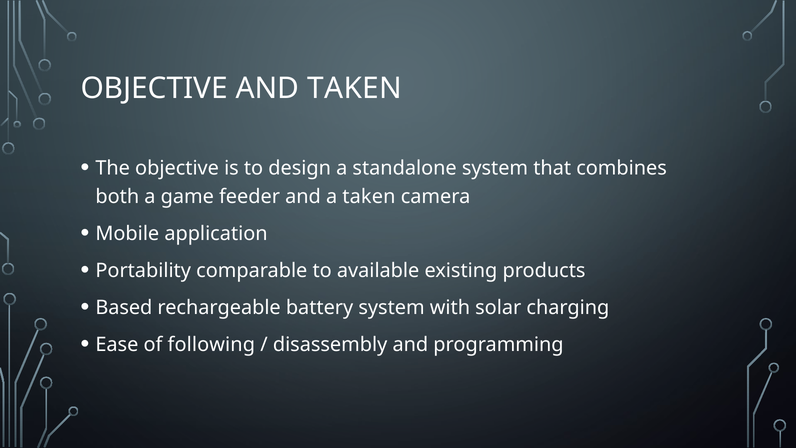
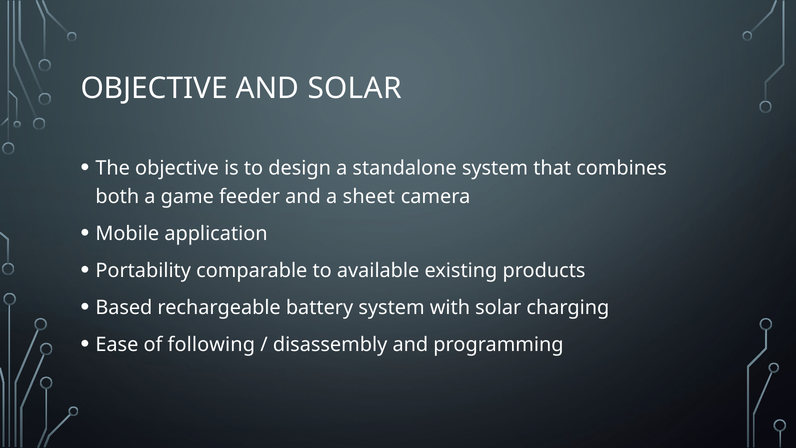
AND TAKEN: TAKEN -> SOLAR
a taken: taken -> sheet
